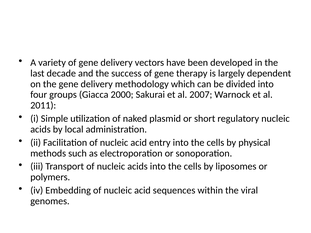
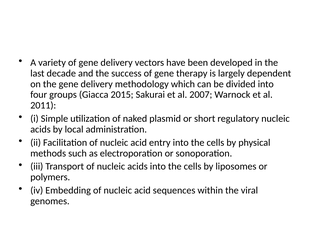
2000: 2000 -> 2015
